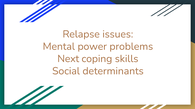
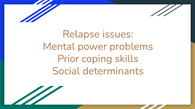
Next: Next -> Prior
